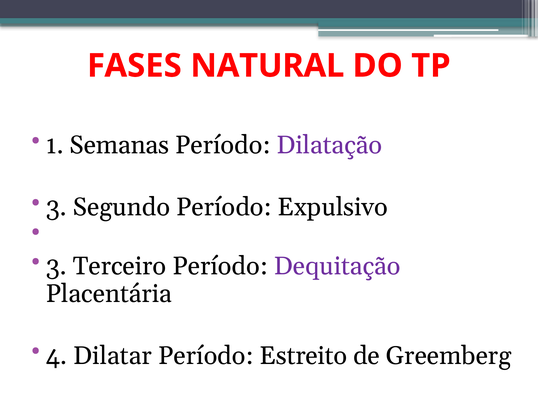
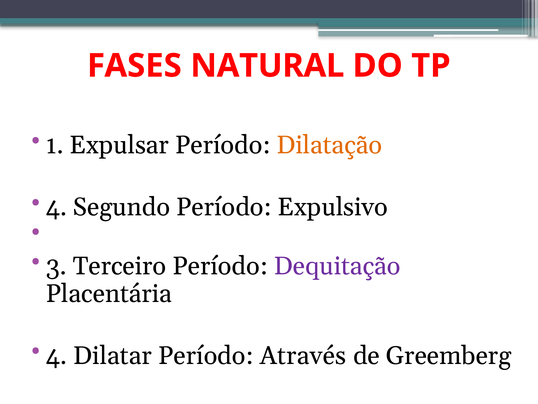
Semanas: Semanas -> Expulsar
Dilatação colour: purple -> orange
3 at (56, 207): 3 -> 4
Estreito: Estreito -> Através
